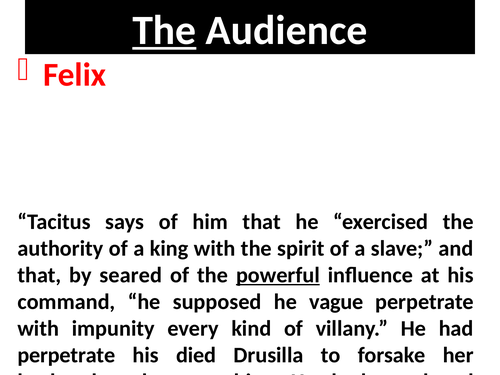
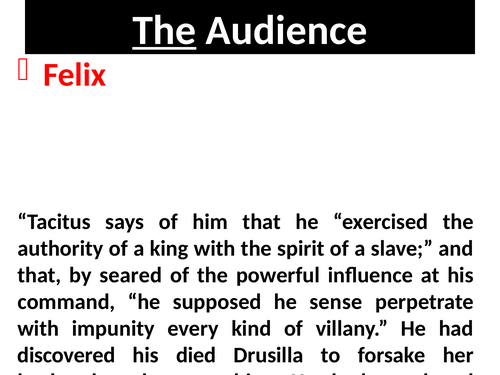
powerful underline: present -> none
vague: vague -> sense
perpetrate at (66, 355): perpetrate -> discovered
